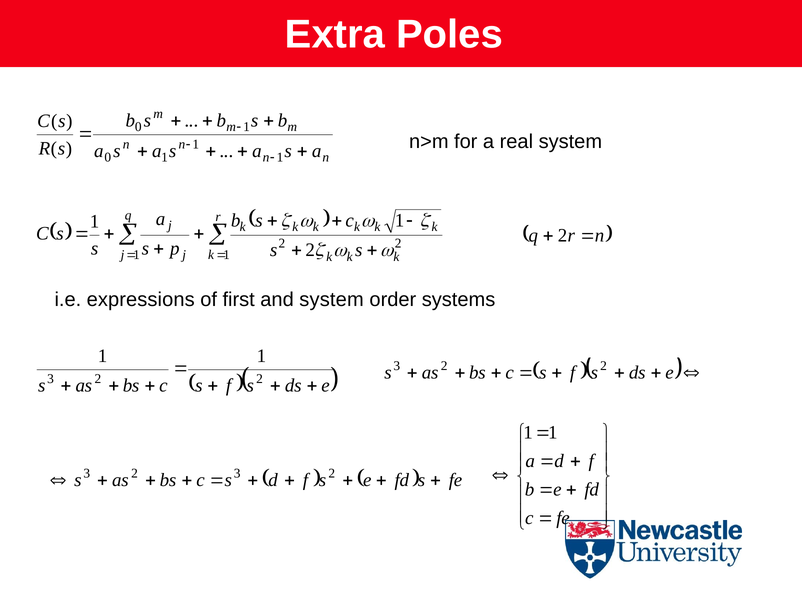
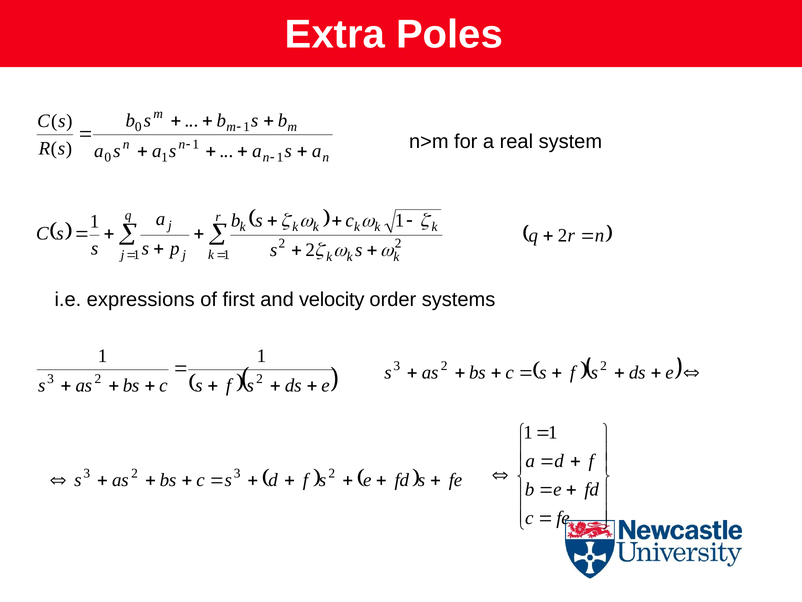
and system: system -> velocity
